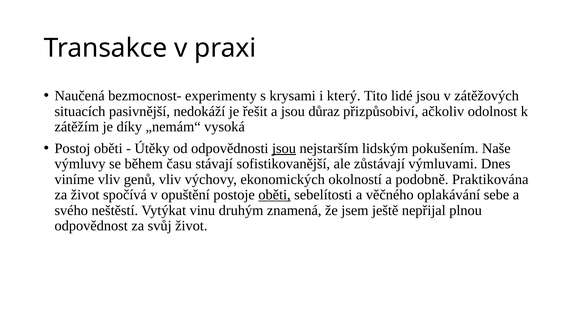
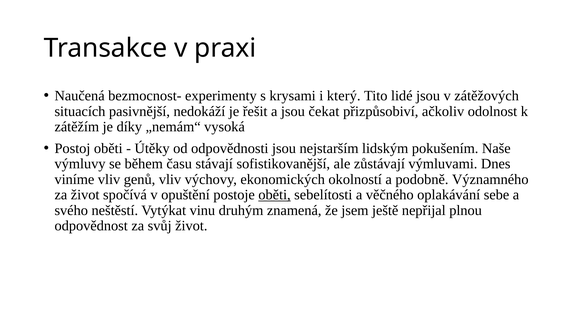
důraz: důraz -> čekat
jsou at (284, 148) underline: present -> none
Praktikována: Praktikována -> Významného
